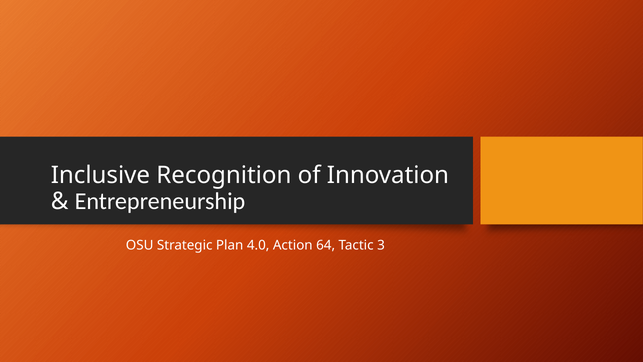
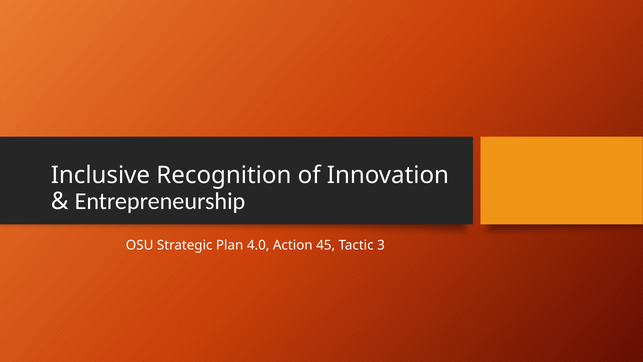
64: 64 -> 45
